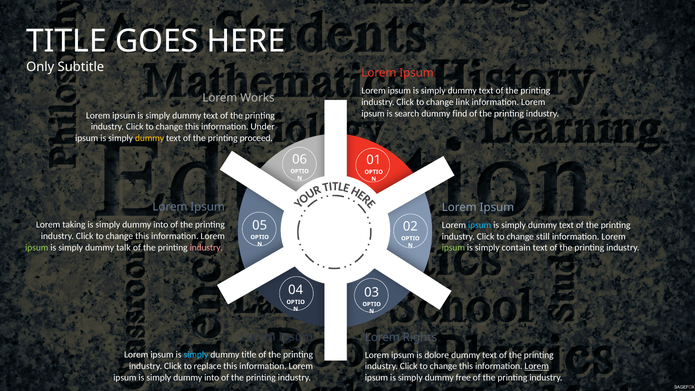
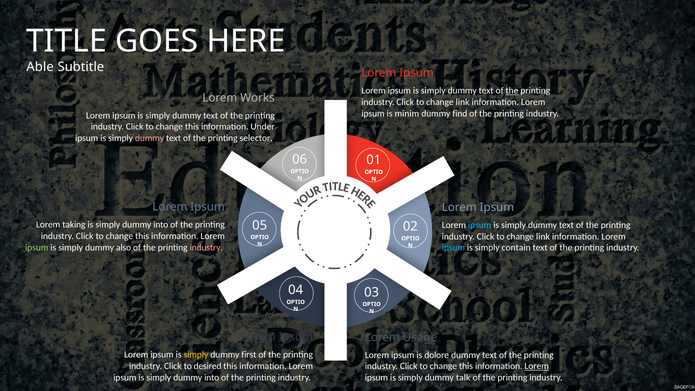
Only: Only -> Able
the at (512, 91) underline: none -> present
search: search -> minim
dummy at (150, 138) colour: yellow -> pink
proceed: proceed -> selector
still at (543, 236): still -> link
talk: talk -> also
ipsum at (453, 248) colour: light green -> light blue
Rights: Rights -> Usage
simply at (196, 355) colour: light blue -> yellow
dummy title: title -> first
replace: replace -> desired
free: free -> talk
